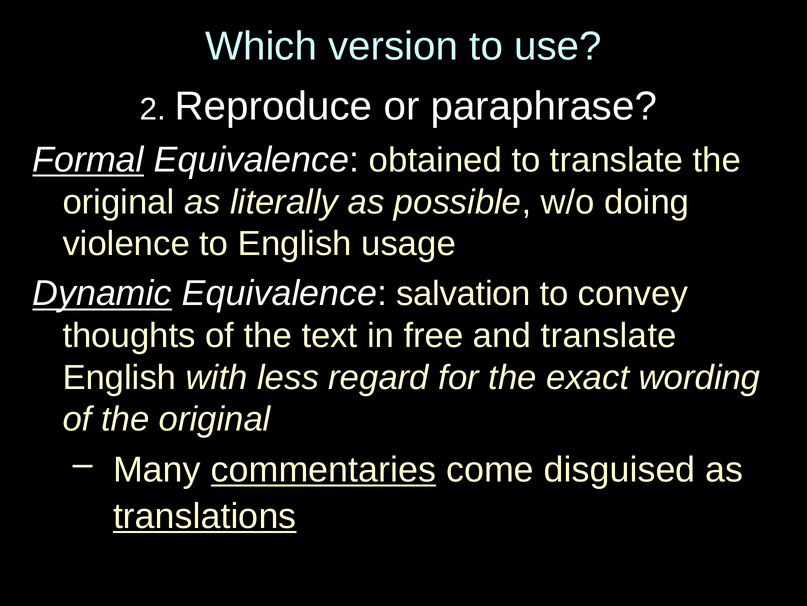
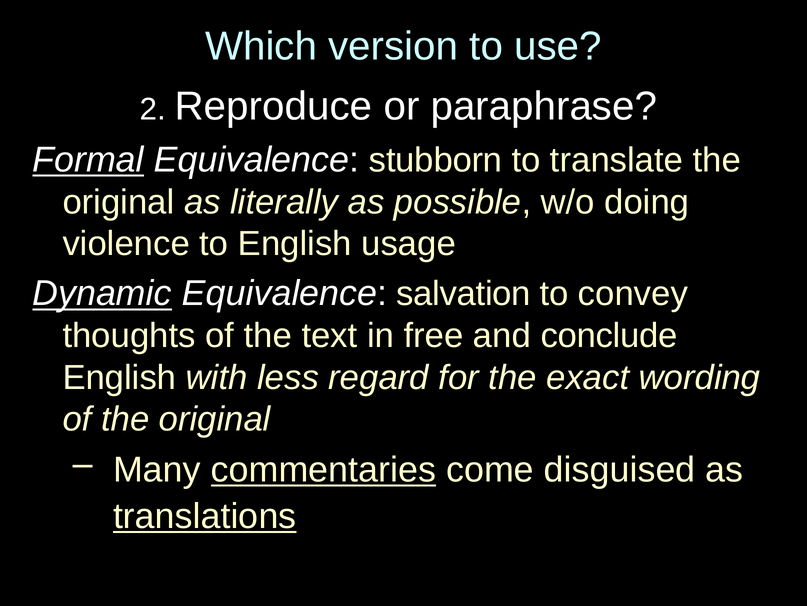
obtained: obtained -> stubborn
and translate: translate -> conclude
